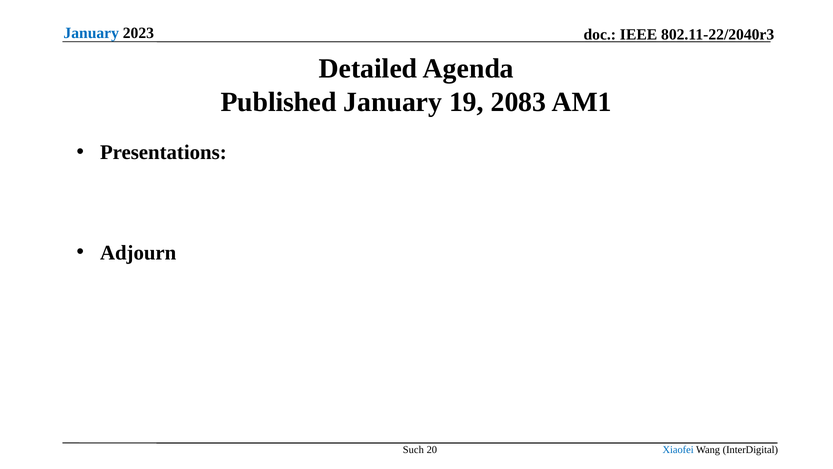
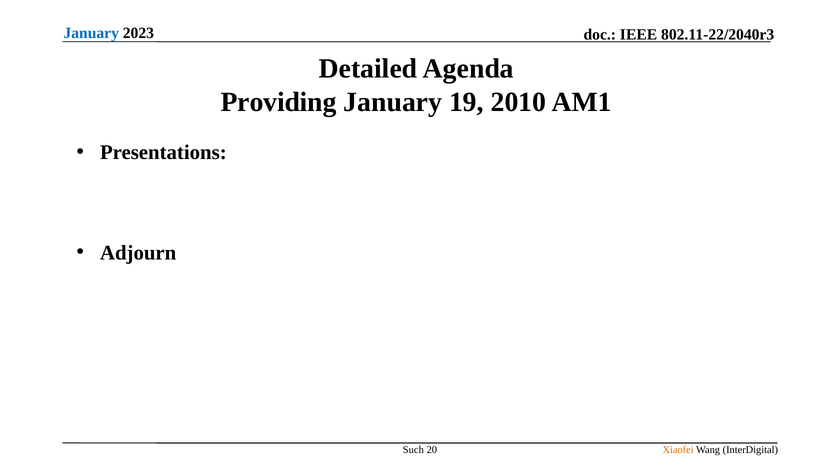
Published: Published -> Providing
2083: 2083 -> 2010
Xiaofei colour: blue -> orange
